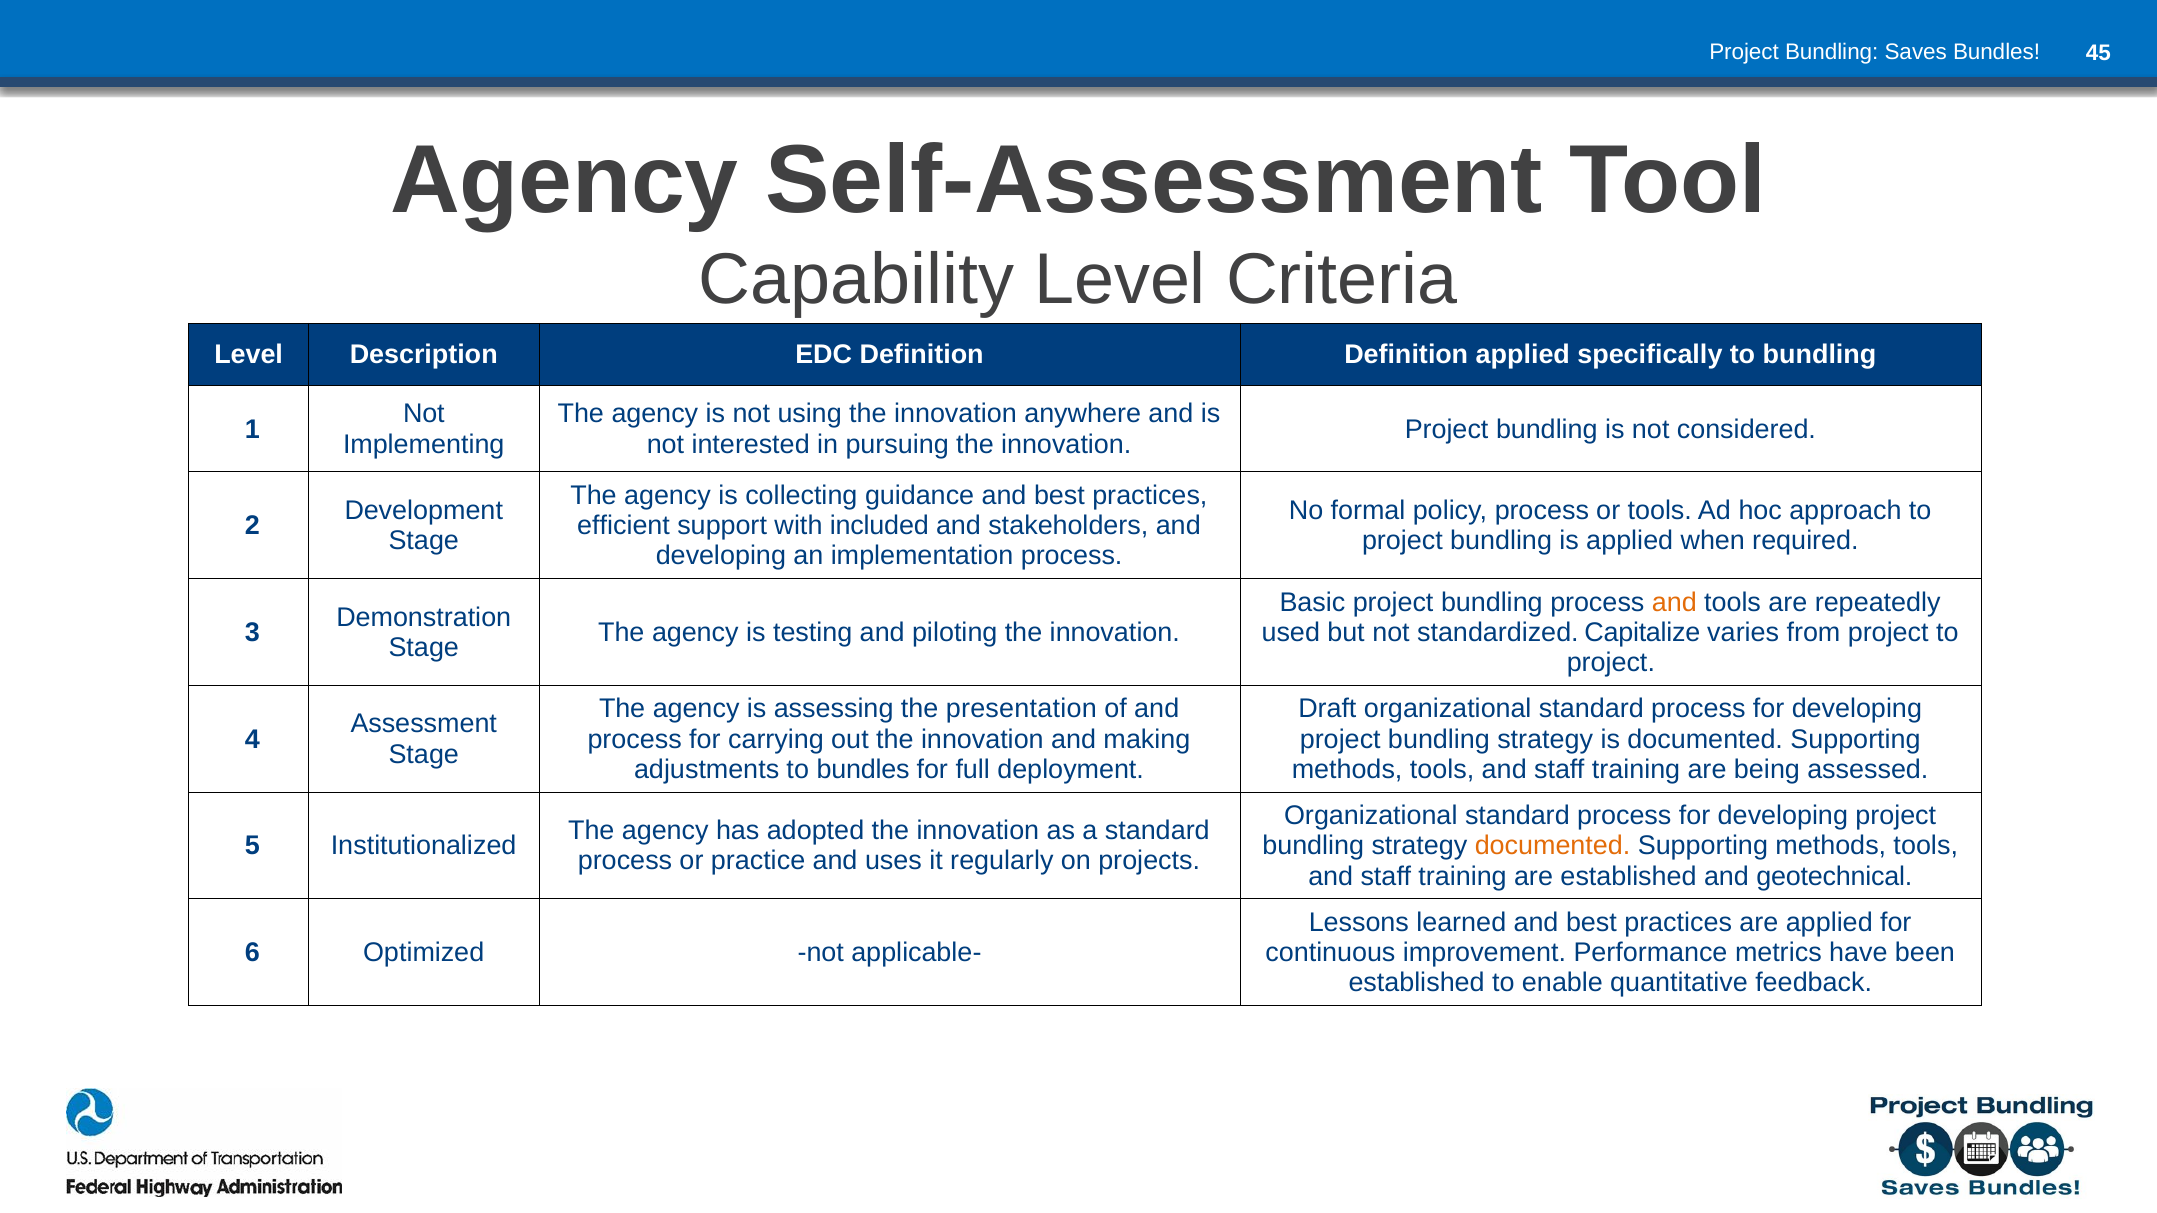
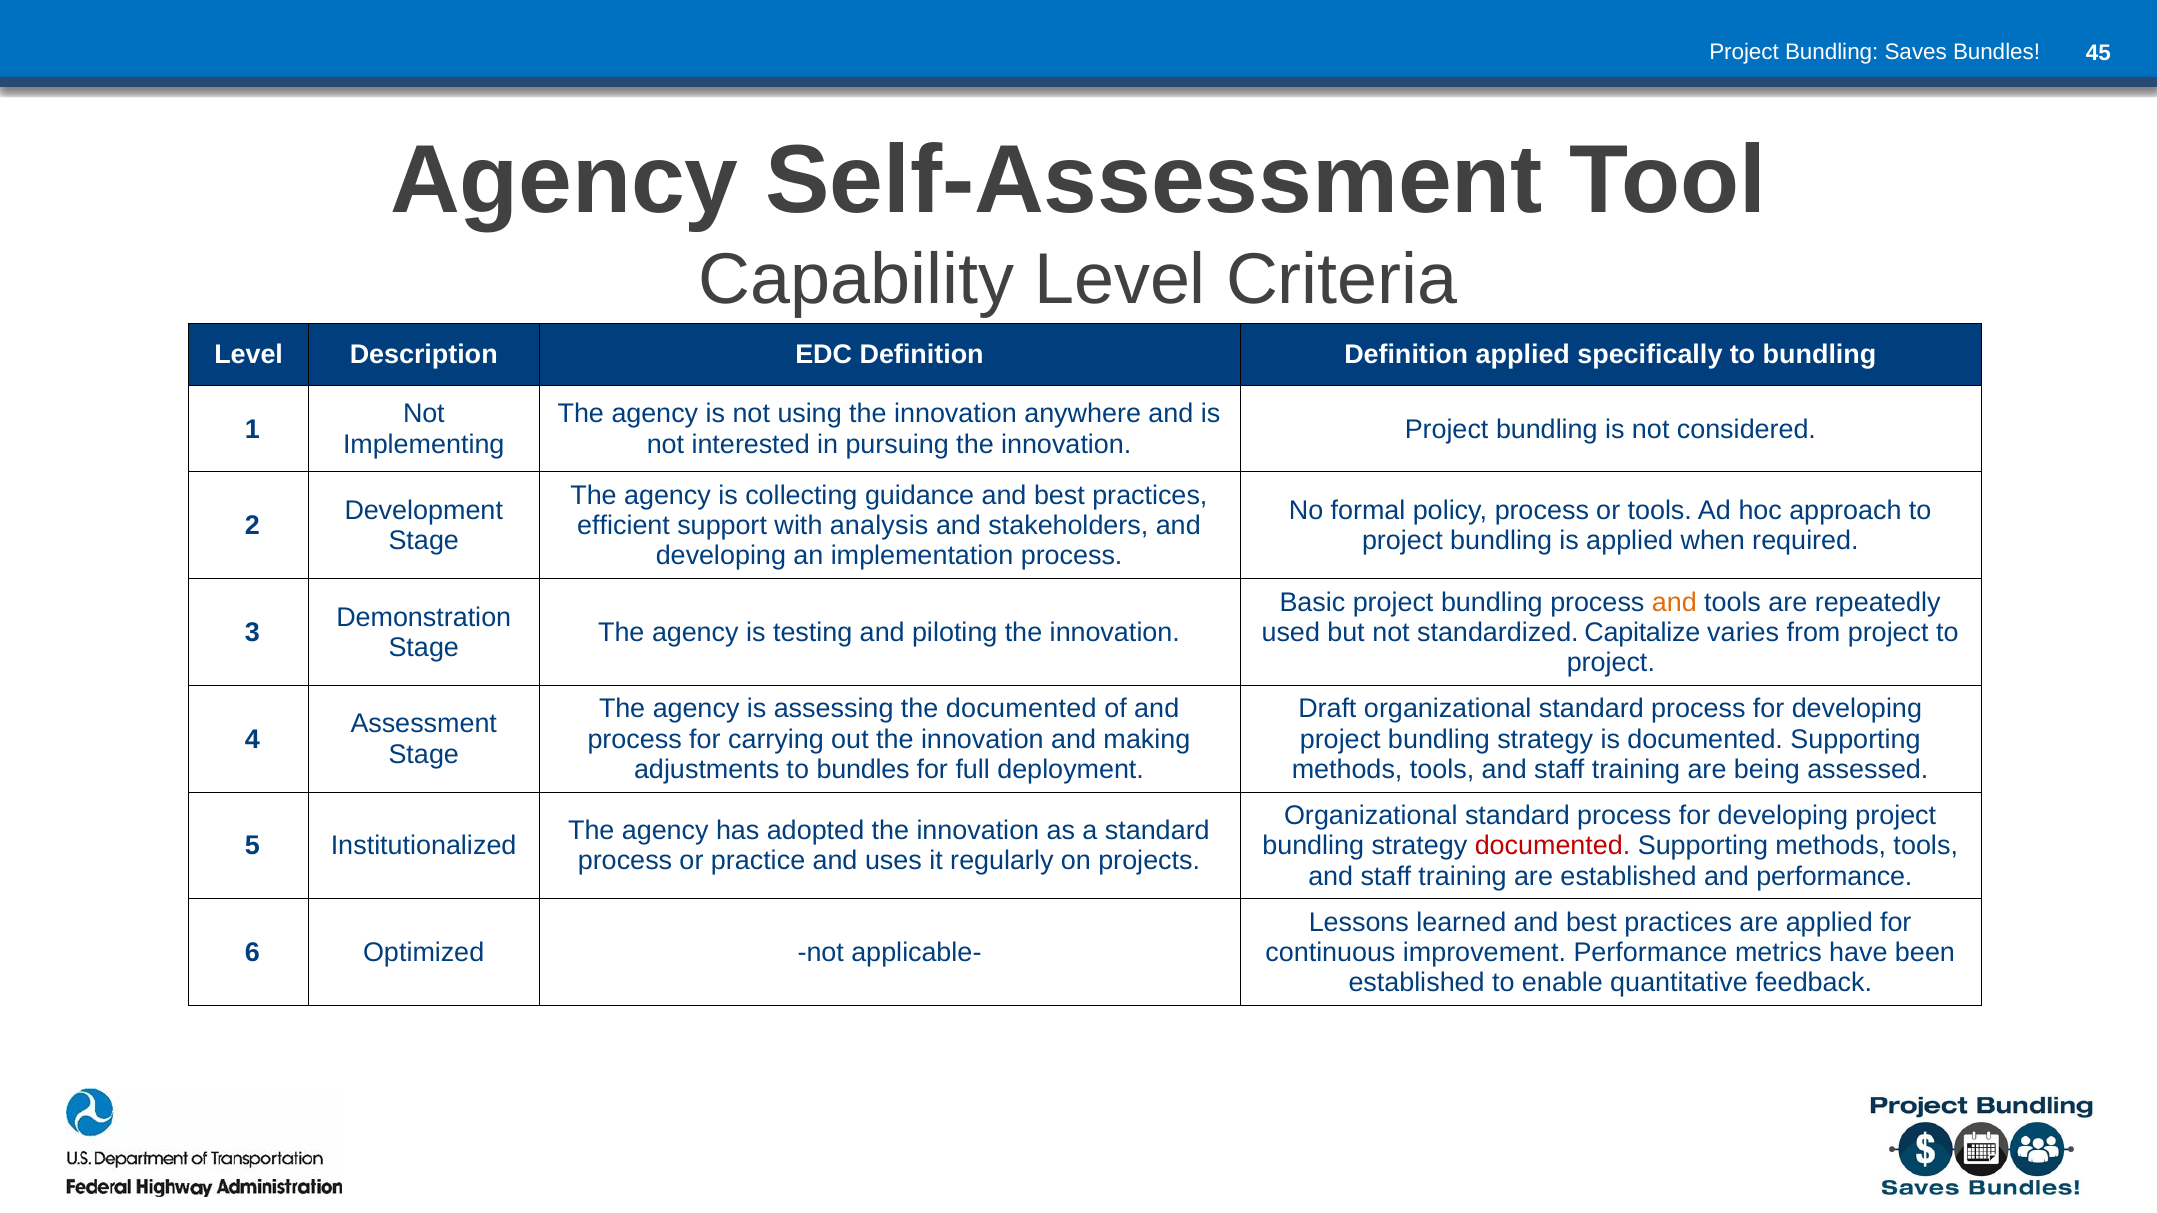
included: included -> analysis
the presentation: presentation -> documented
documented at (1553, 846) colour: orange -> red
and geotechnical: geotechnical -> performance
